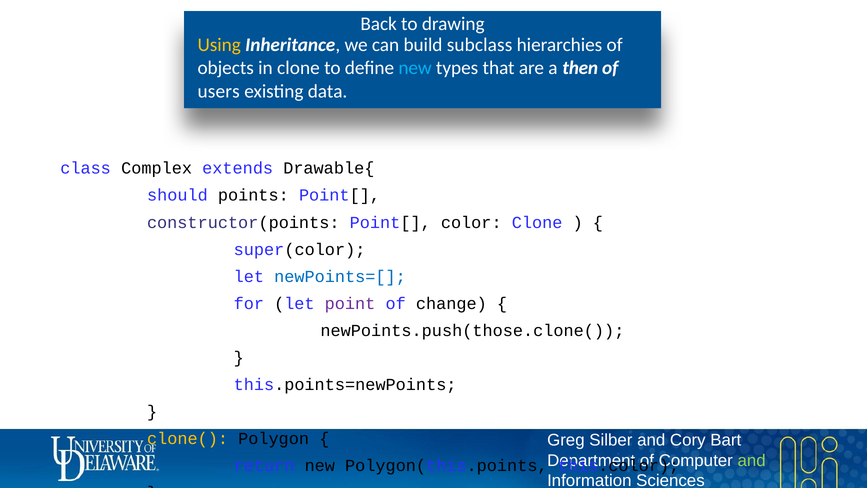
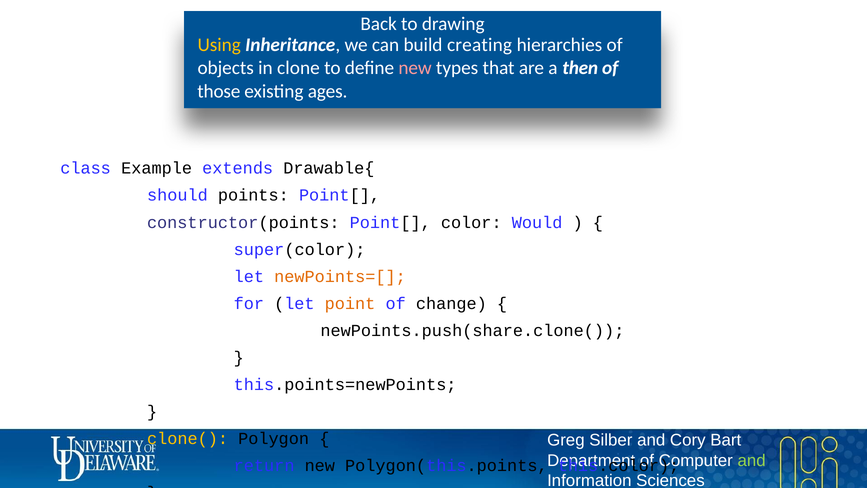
subclass: subclass -> creating
new at (415, 68) colour: light blue -> pink
users: users -> those
data: data -> ages
Complex: Complex -> Example
color Clone: Clone -> Would
newPoints=[ colour: blue -> orange
point at (350, 303) colour: purple -> orange
newPoints.push(those.clone(: newPoints.push(those.clone( -> newPoints.push(share.clone(
